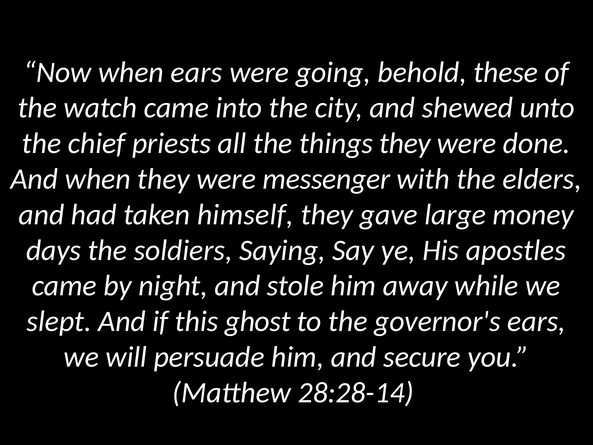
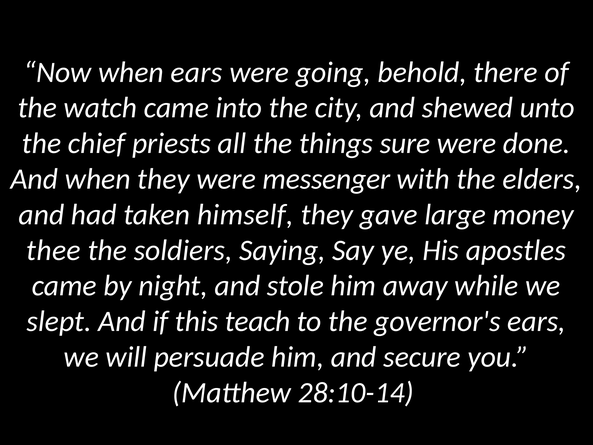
these: these -> there
things they: they -> sure
days: days -> thee
ghost: ghost -> teach
28:28-14: 28:28-14 -> 28:10-14
